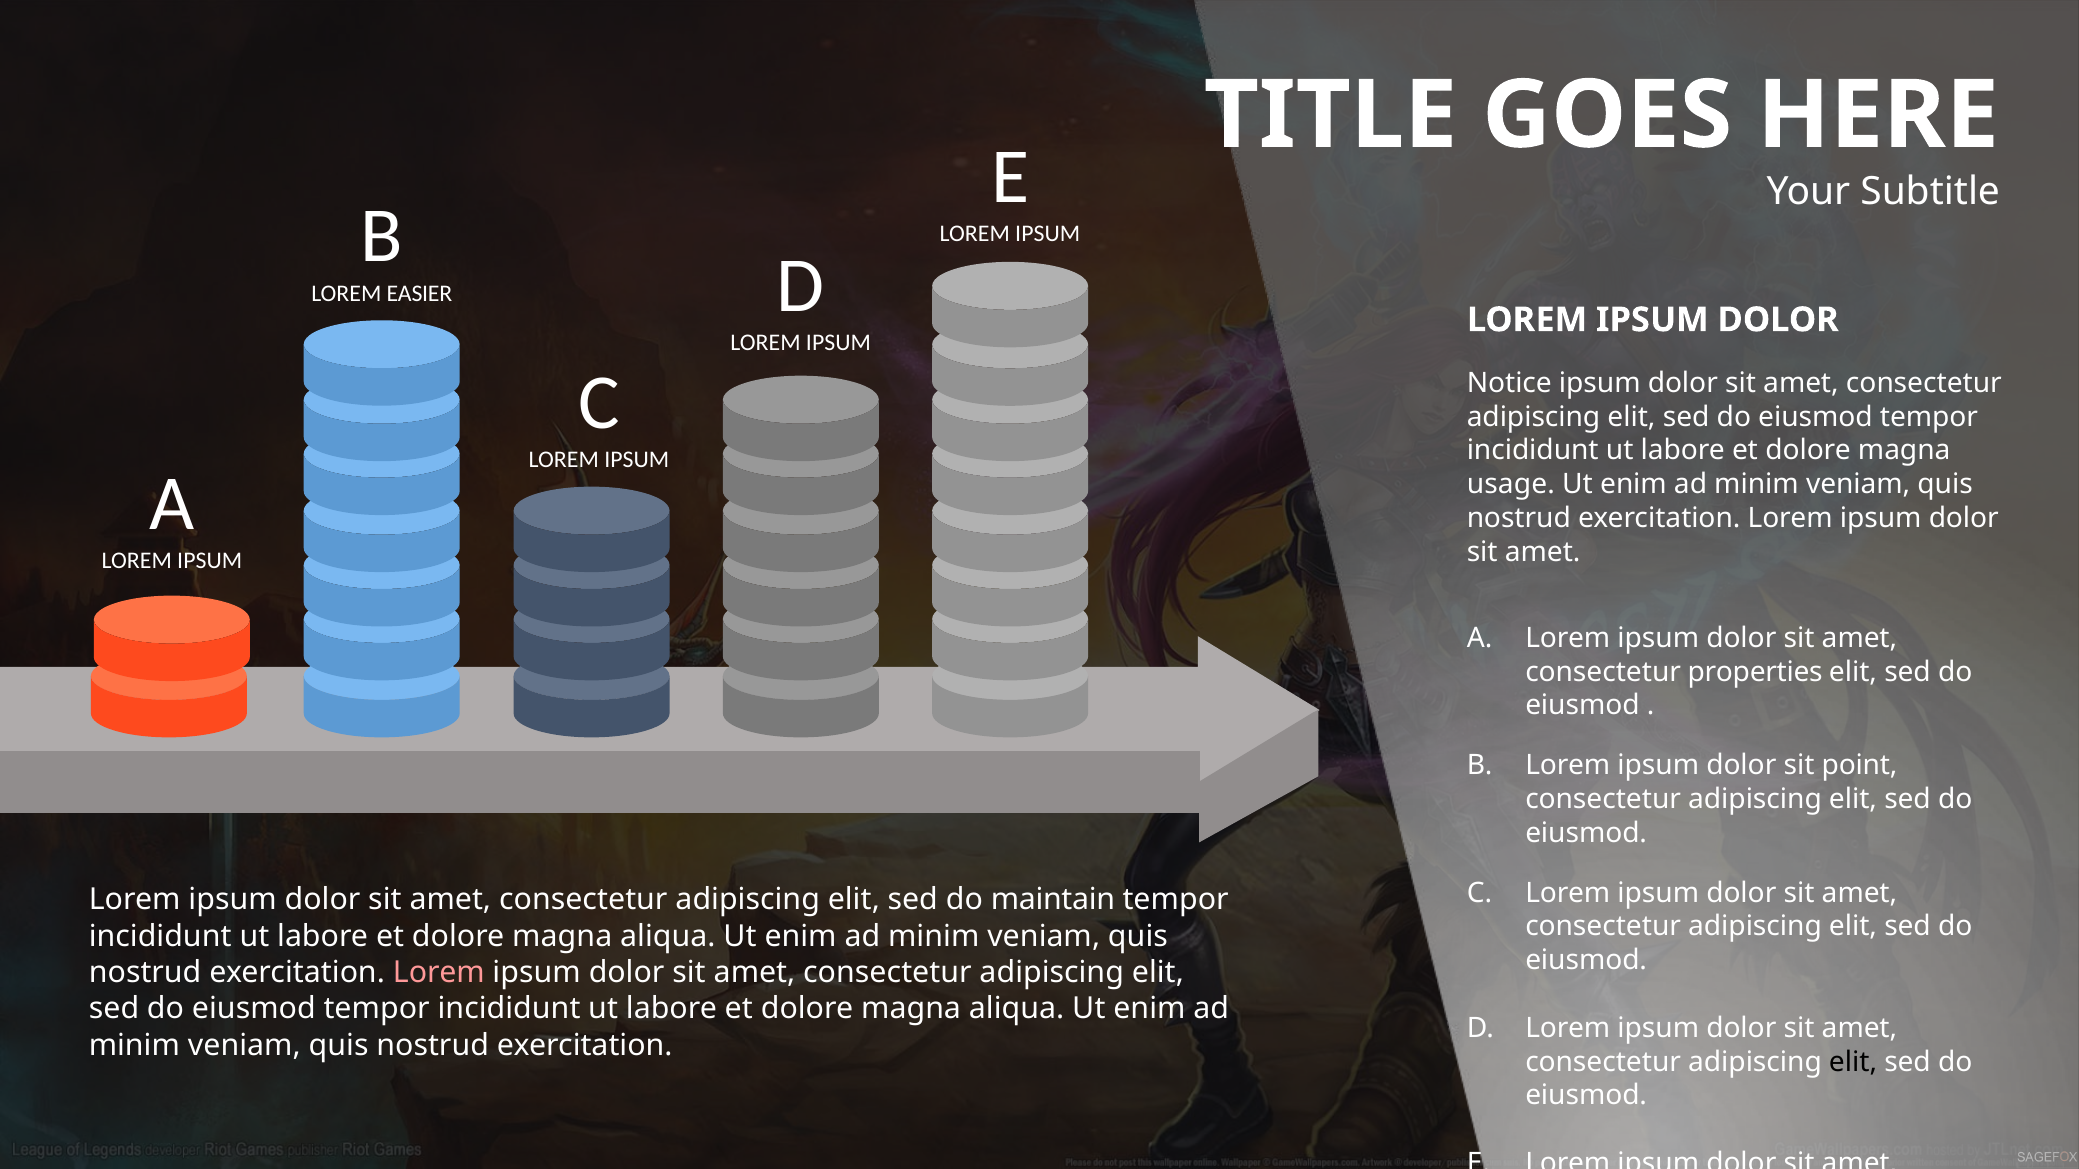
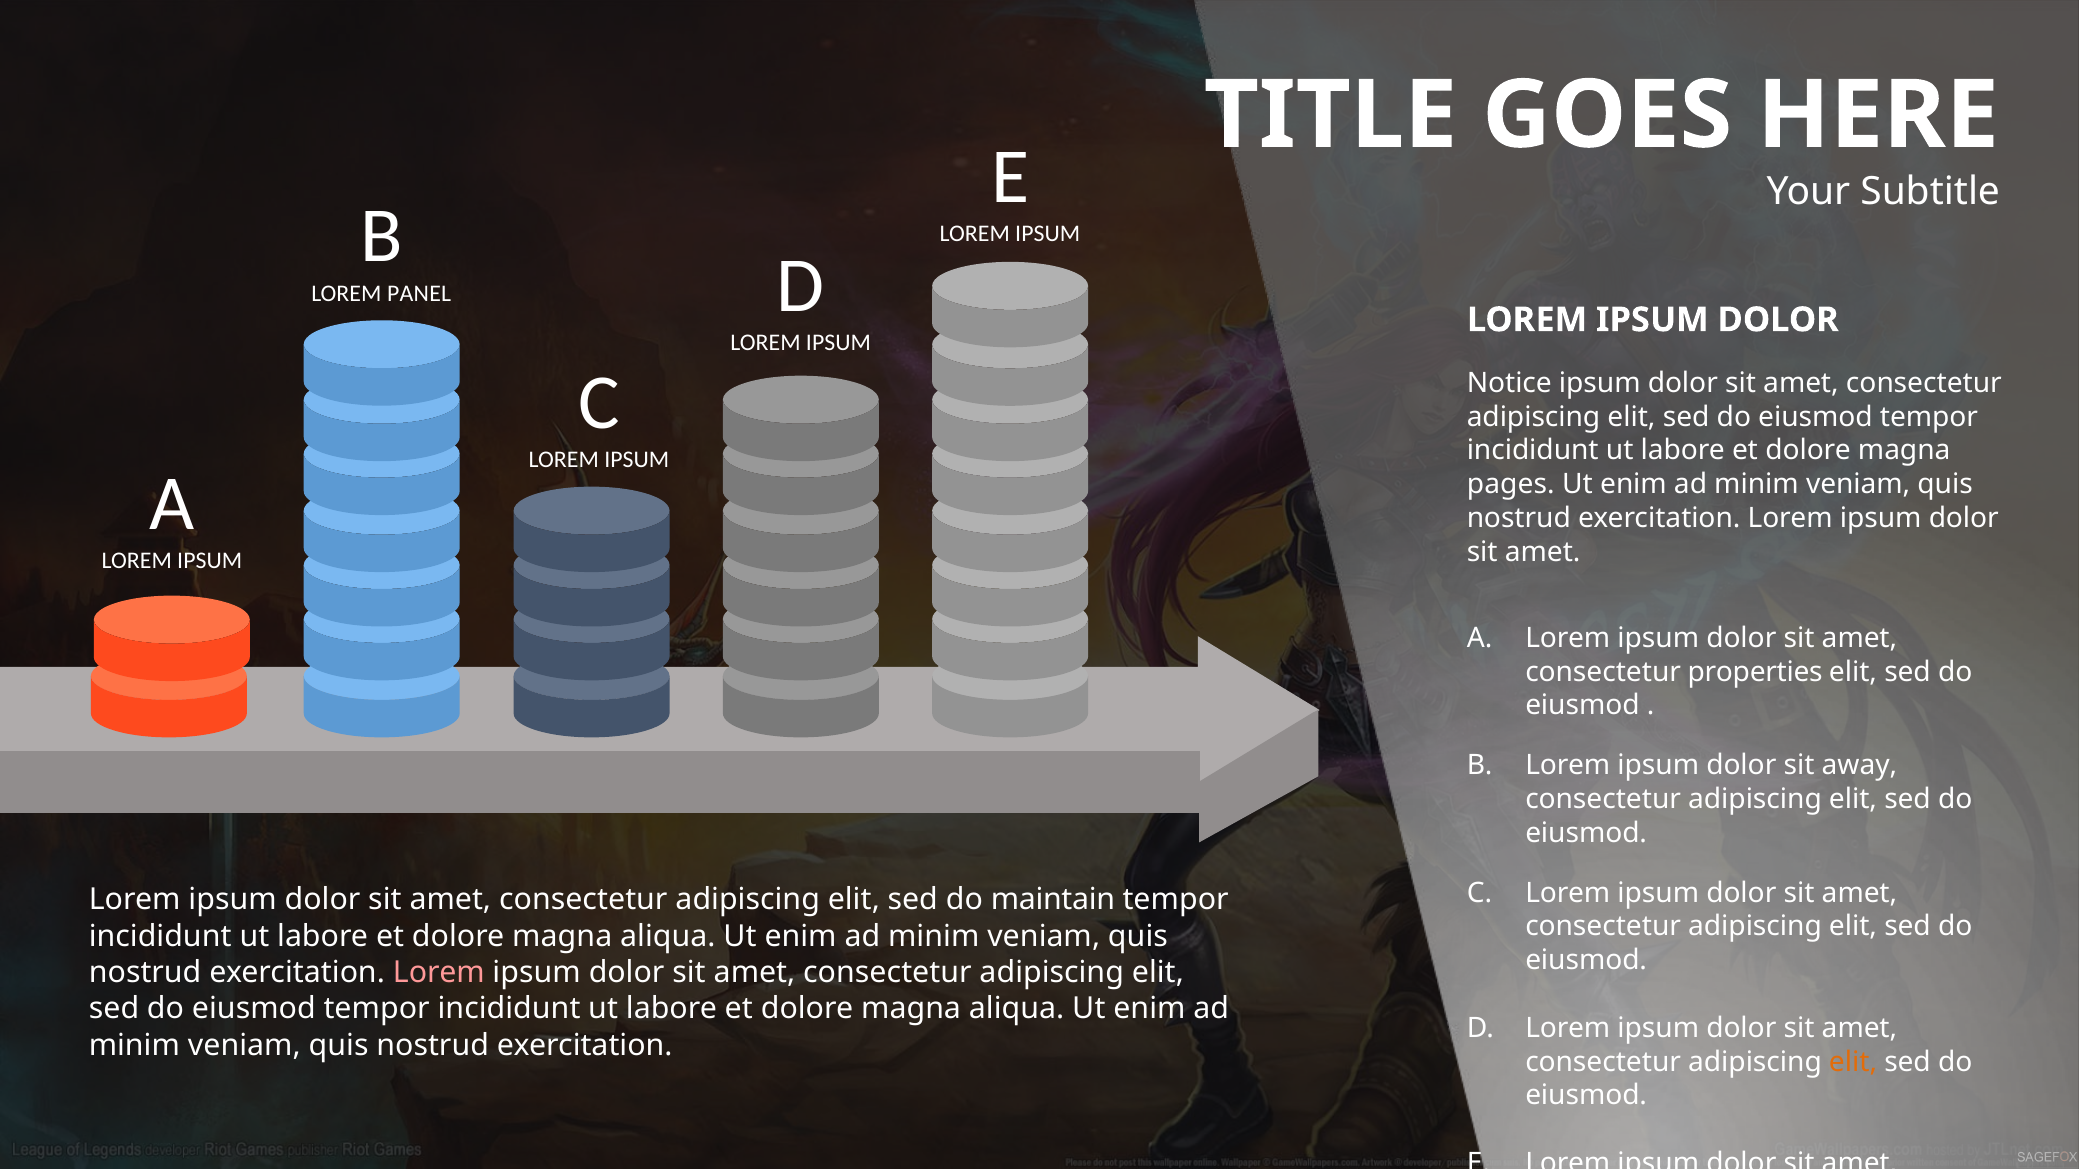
EASIER: EASIER -> PANEL
usage: usage -> pages
point: point -> away
elit at (1853, 1062) colour: black -> orange
